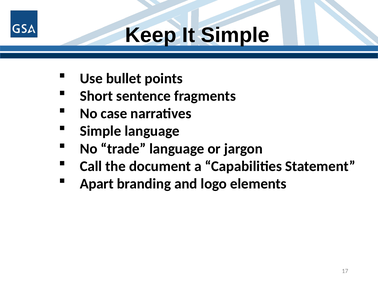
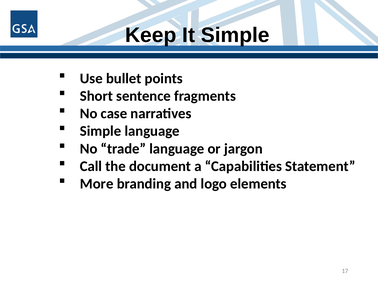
Apart: Apart -> More
